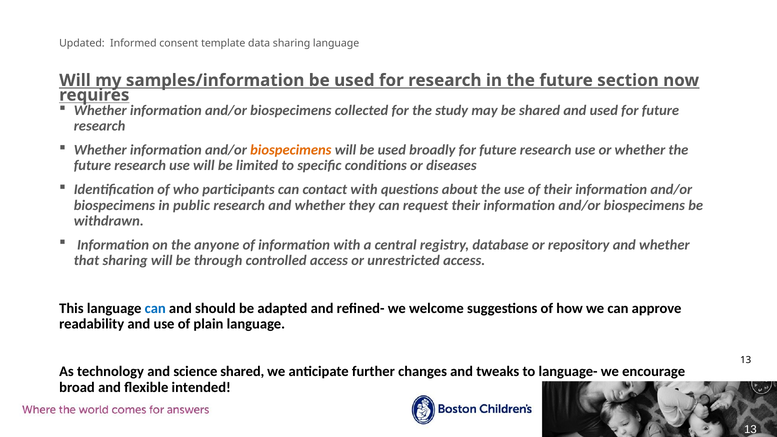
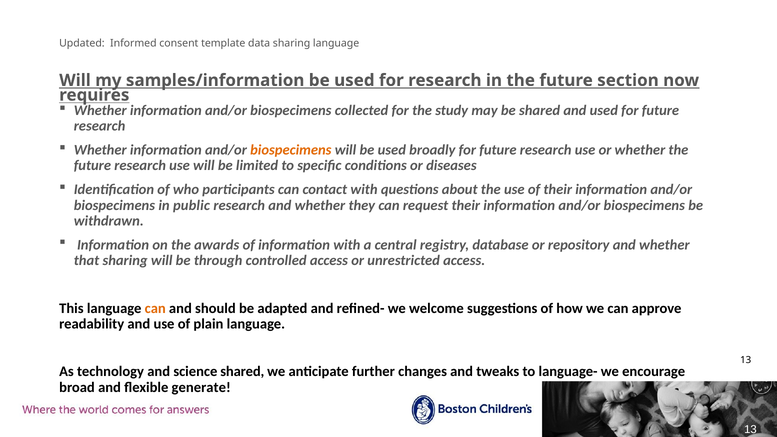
anyone: anyone -> awards
can at (155, 308) colour: blue -> orange
intended: intended -> generate
